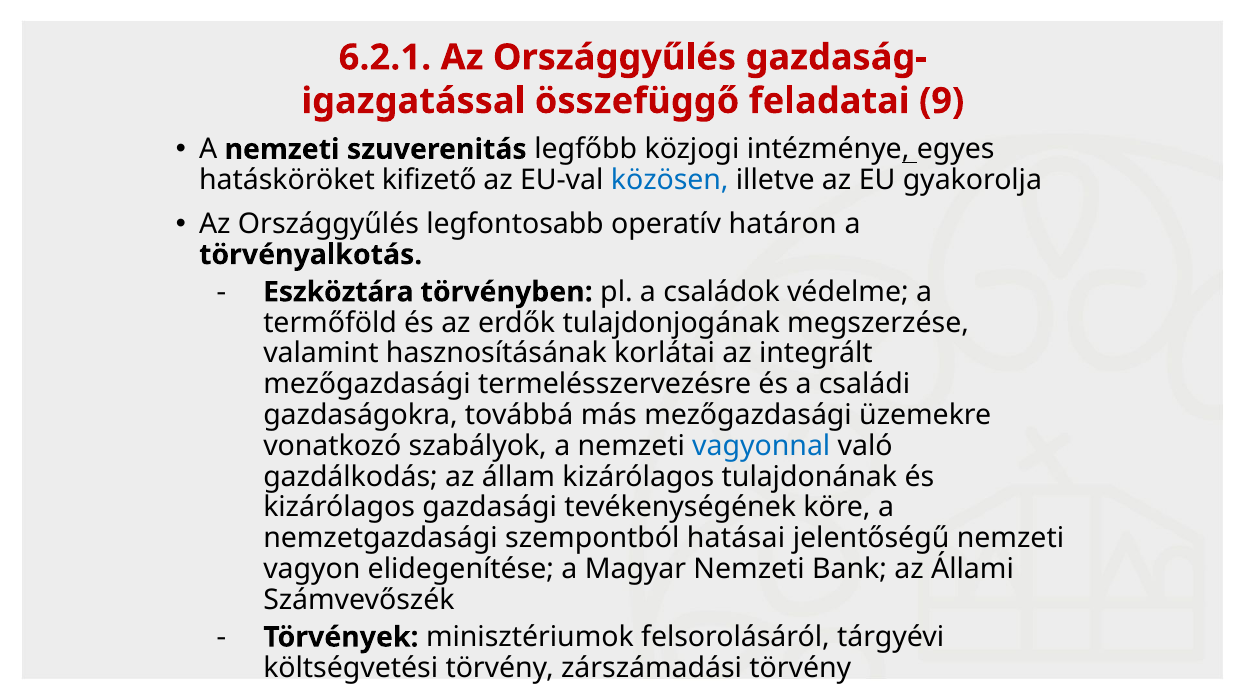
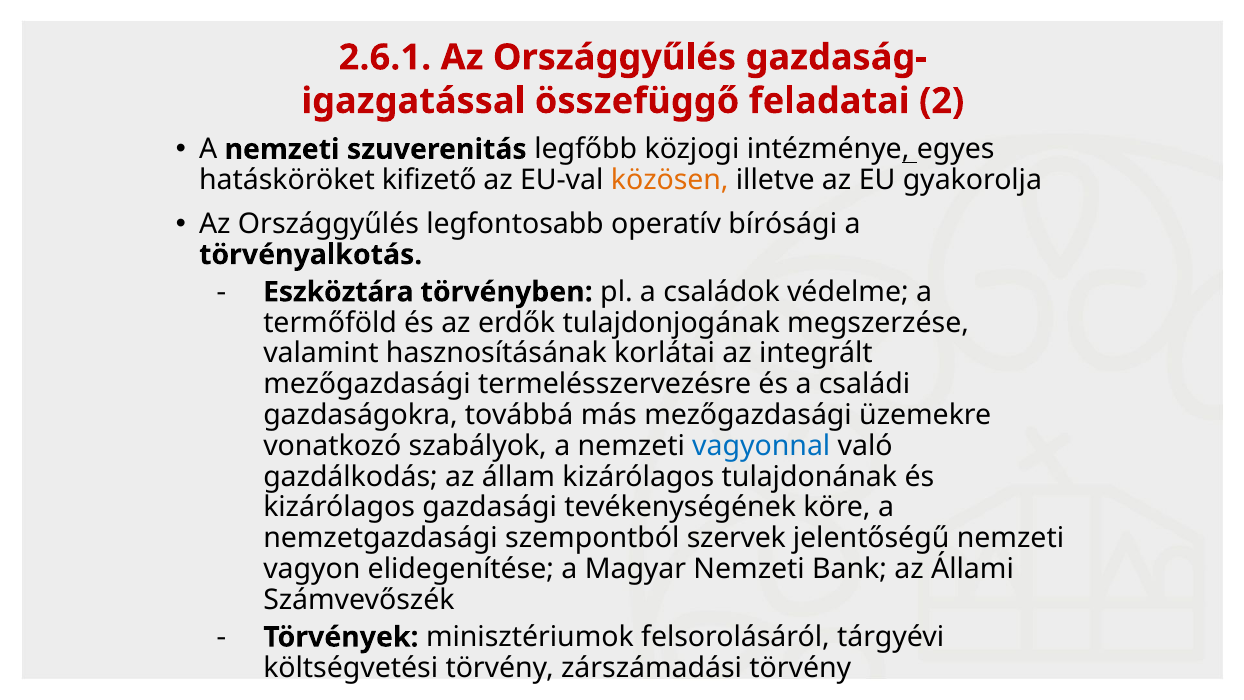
6.2.1: 6.2.1 -> 2.6.1
9: 9 -> 2
közösen colour: blue -> orange
határon: határon -> bírósági
hatásai: hatásai -> szervek
